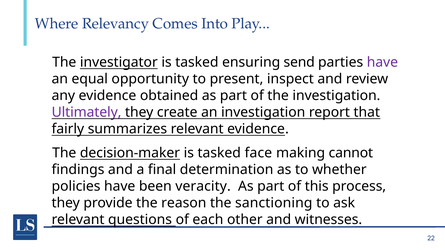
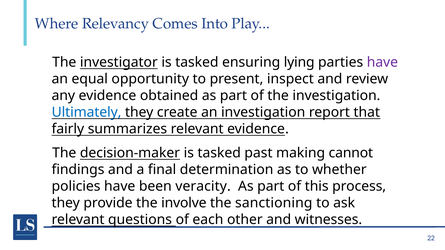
send: send -> lying
Ultimately colour: purple -> blue
face: face -> past
reason: reason -> involve
